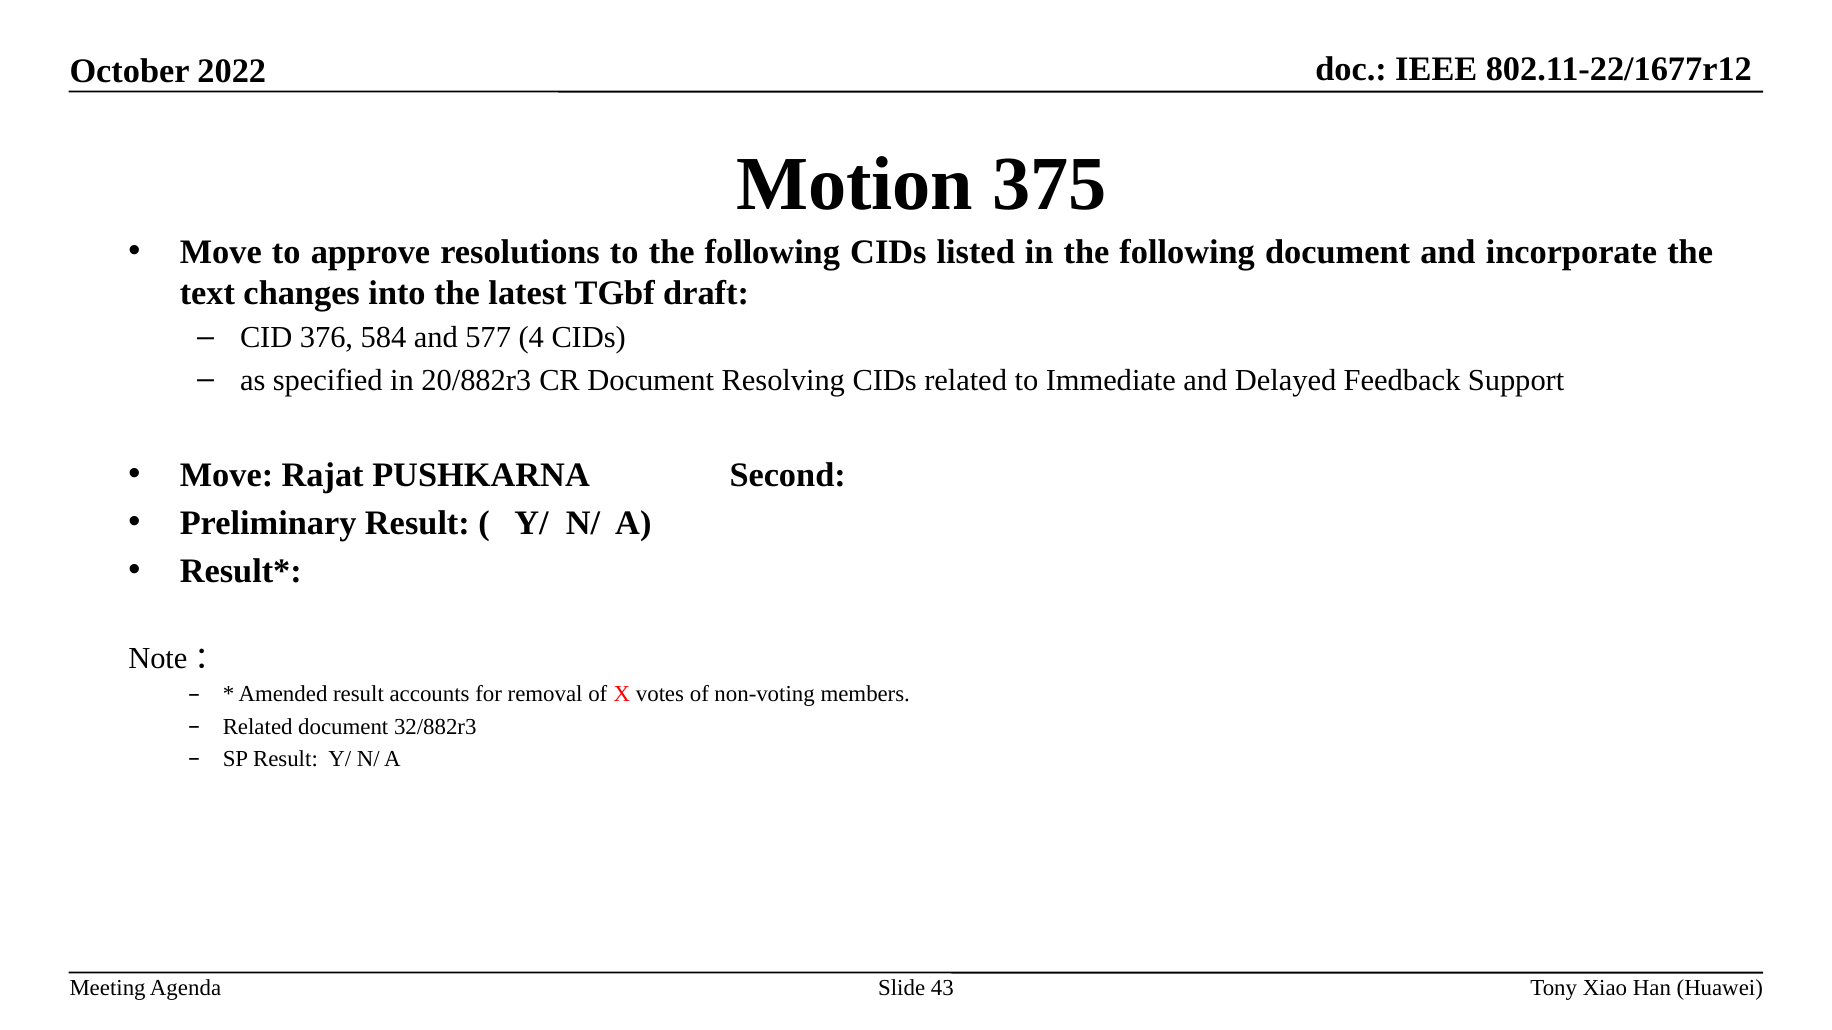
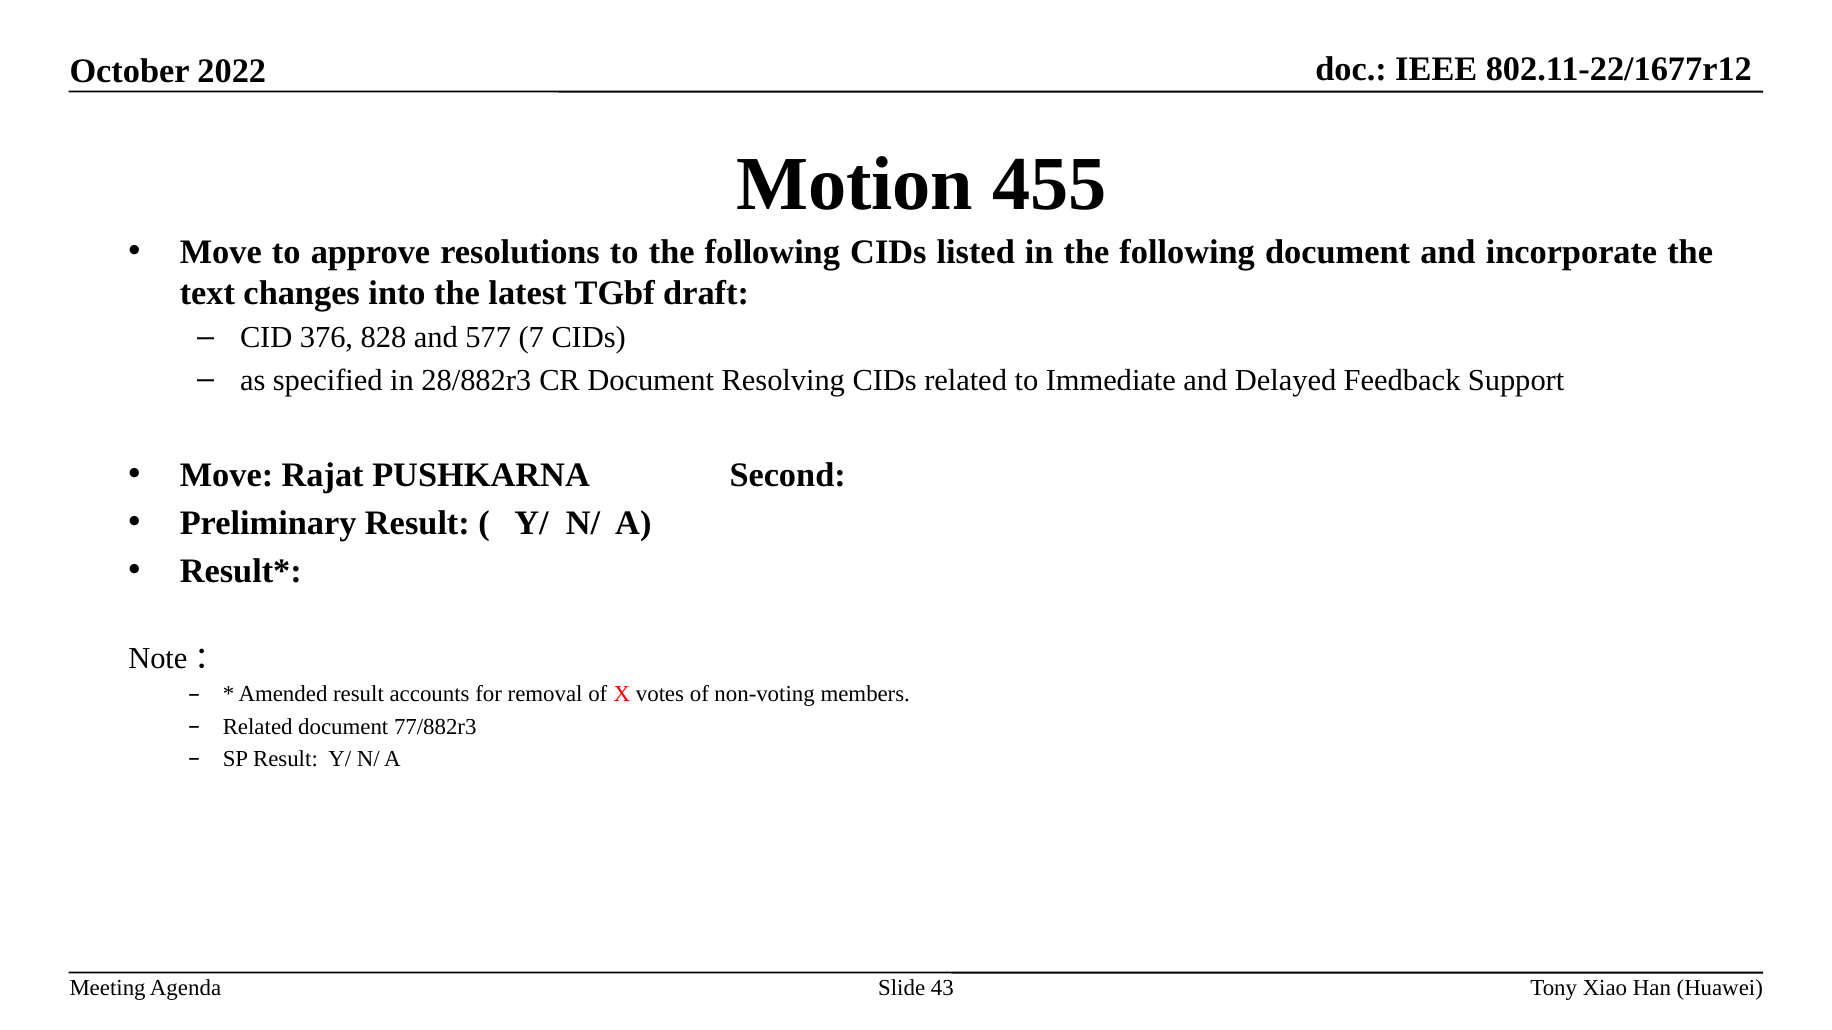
375: 375 -> 455
584: 584 -> 828
4: 4 -> 7
20/882r3: 20/882r3 -> 28/882r3
32/882r3: 32/882r3 -> 77/882r3
